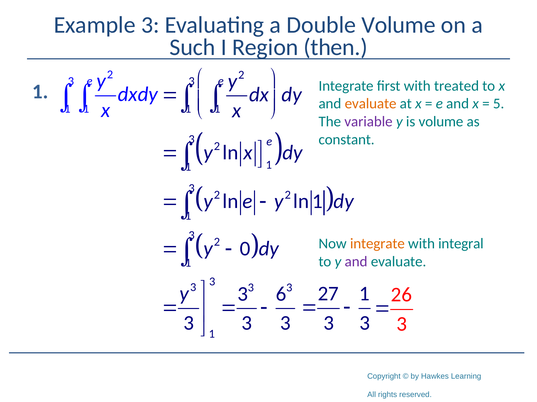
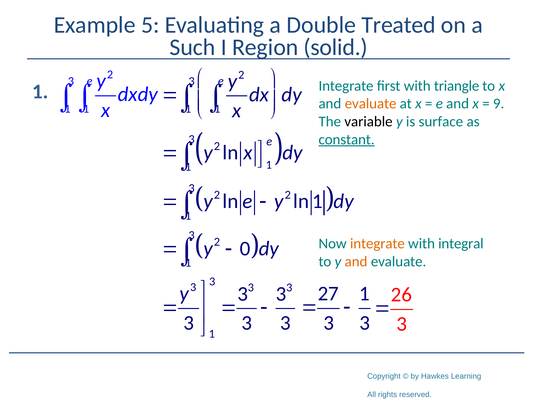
Example 3: 3 -> 5
Double Volume: Volume -> Treated
then: then -> solid
treated: treated -> triangle
5: 5 -> 9
variable colour: purple -> black
is volume: volume -> surface
constant underline: none -> present
and at (356, 262) colour: purple -> orange
6 at (281, 294): 6 -> 3
